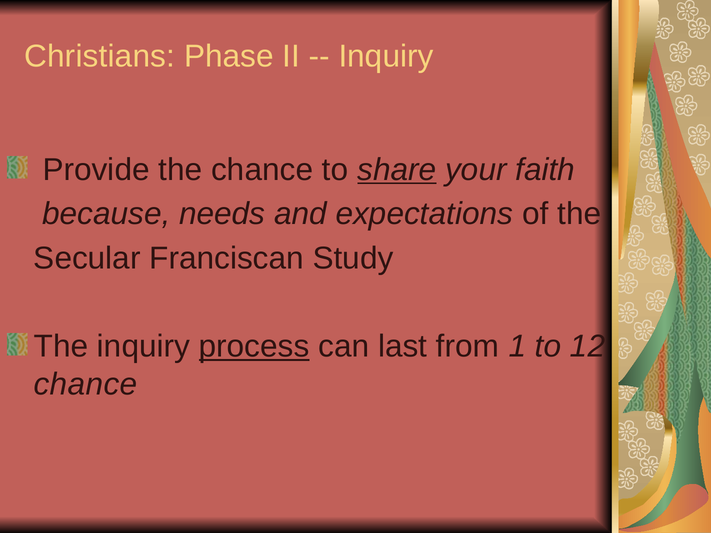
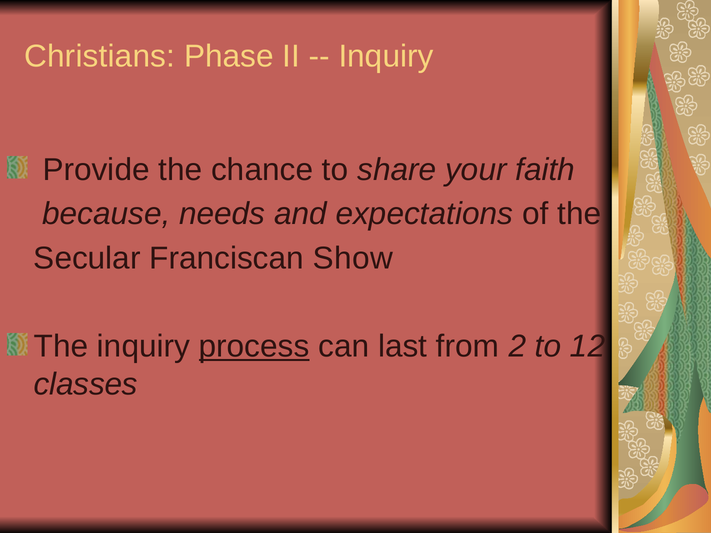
share underline: present -> none
Study: Study -> Show
1: 1 -> 2
chance at (85, 385): chance -> classes
